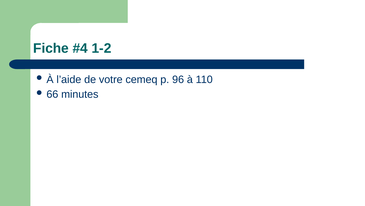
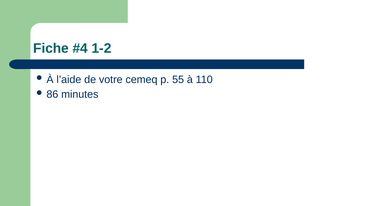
96: 96 -> 55
66: 66 -> 86
